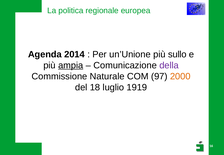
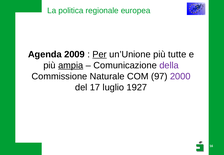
2014: 2014 -> 2009
Per underline: none -> present
sullo: sullo -> tutte
2000 colour: orange -> purple
18: 18 -> 17
1919: 1919 -> 1927
